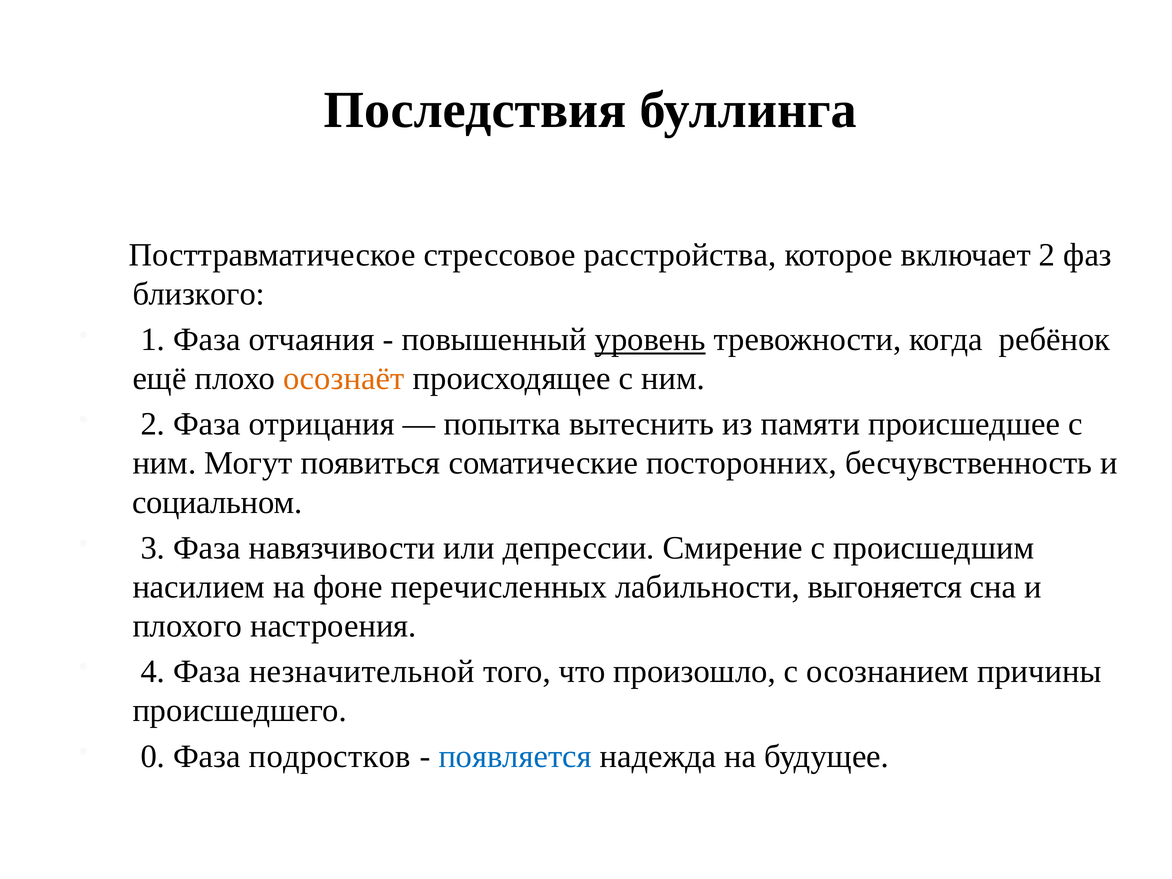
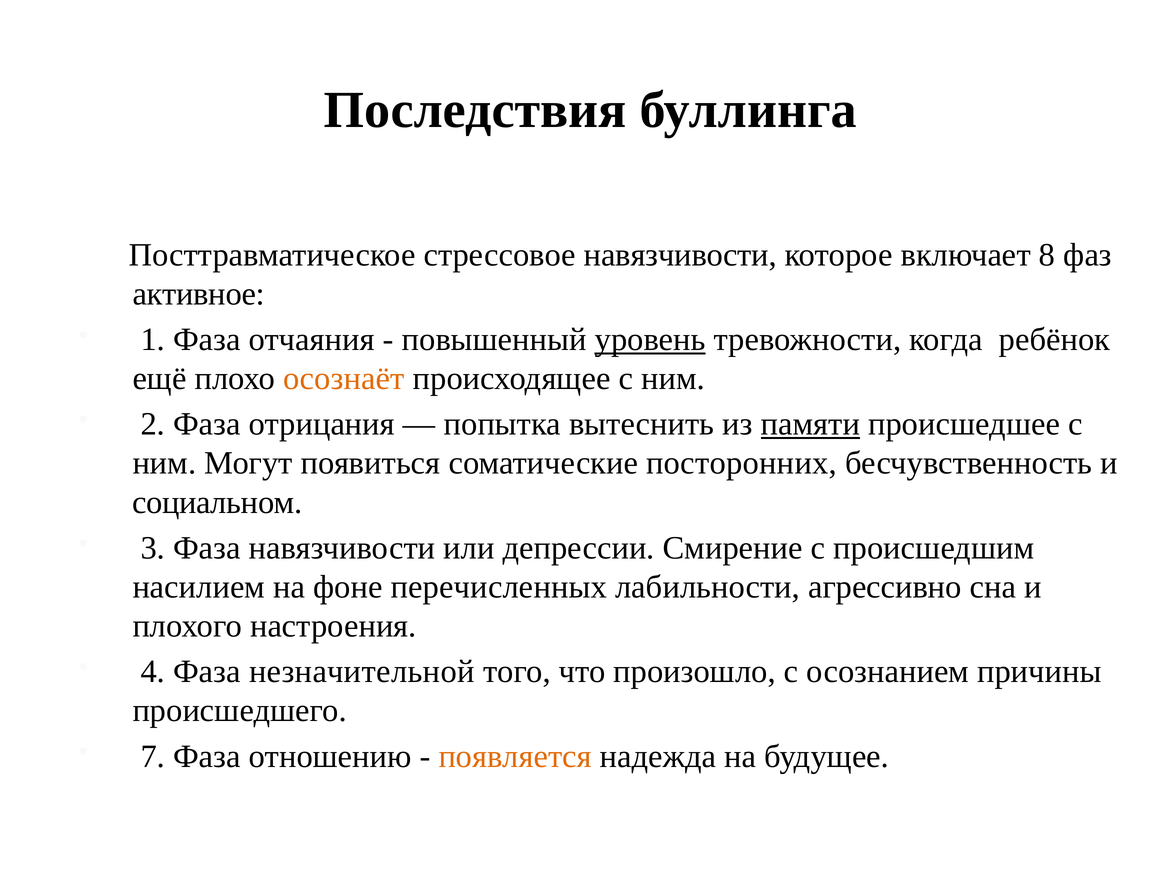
стрессовое расстройства: расстройства -> навязчивости
включает 2: 2 -> 8
близкого: близкого -> активное
памяти underline: none -> present
выгоняется: выгоняется -> агрессивно
0: 0 -> 7
подростков: подростков -> отношению
появляется colour: blue -> orange
